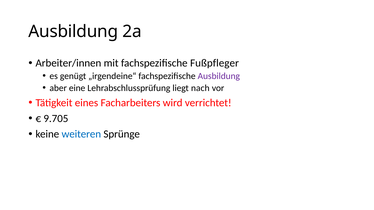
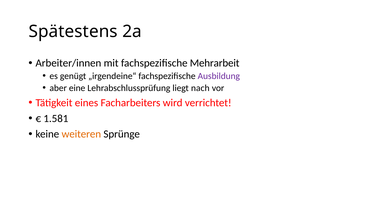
Ausbildung at (73, 31): Ausbildung -> Spätestens
Fußpfleger: Fußpfleger -> Mehrarbeit
9.705: 9.705 -> 1.581
weiteren colour: blue -> orange
